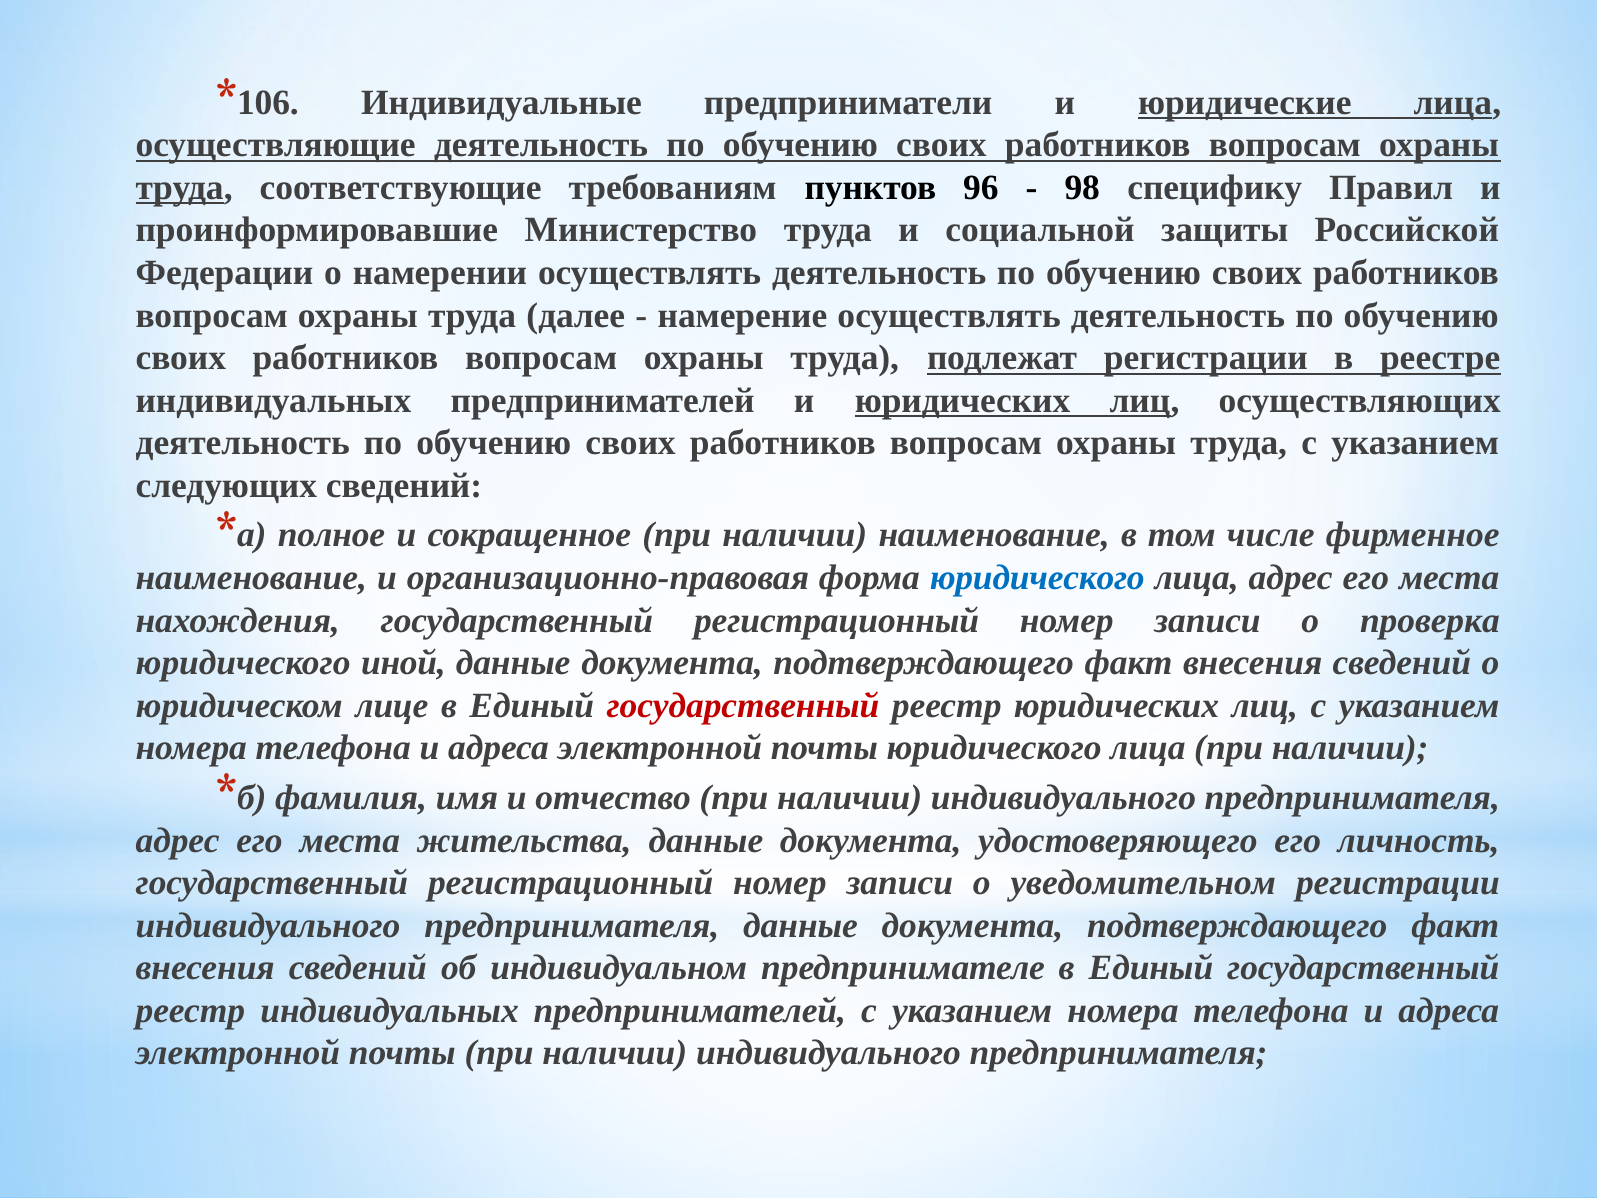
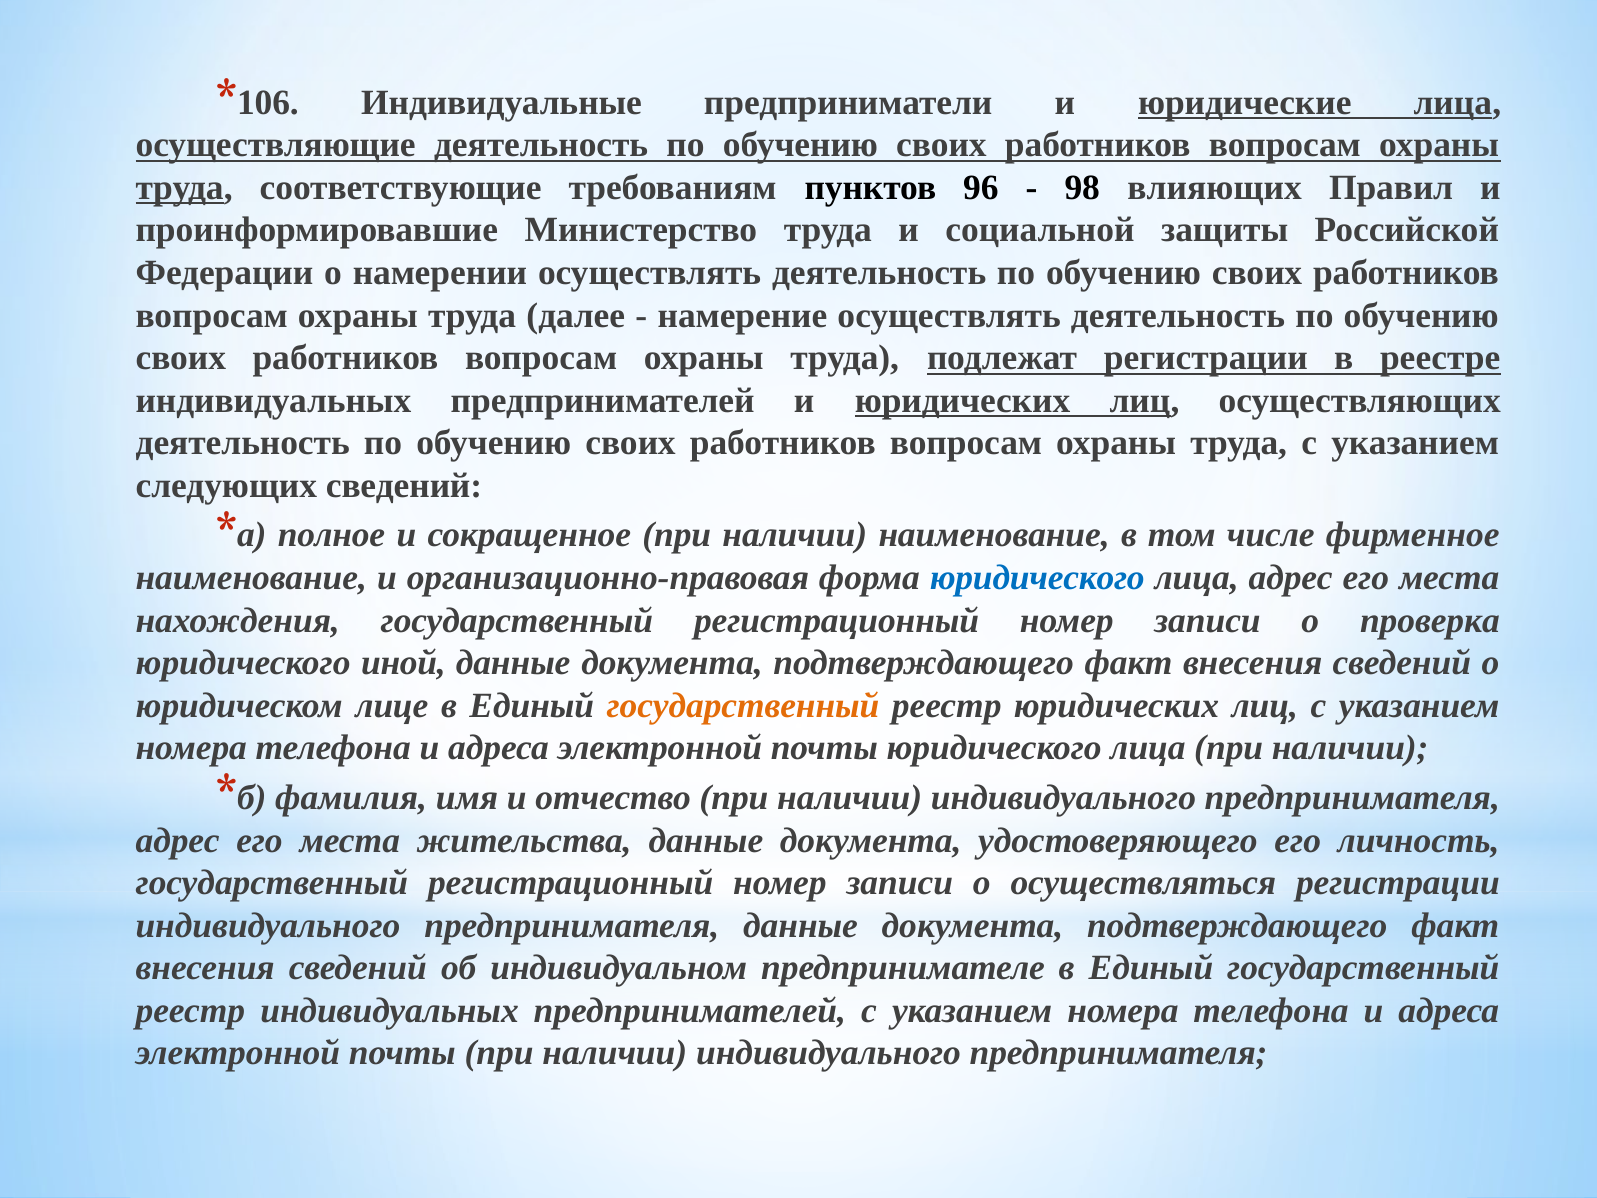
специфику: специфику -> влияющих
государственный at (743, 705) colour: red -> orange
уведомительном: уведомительном -> осуществляться
